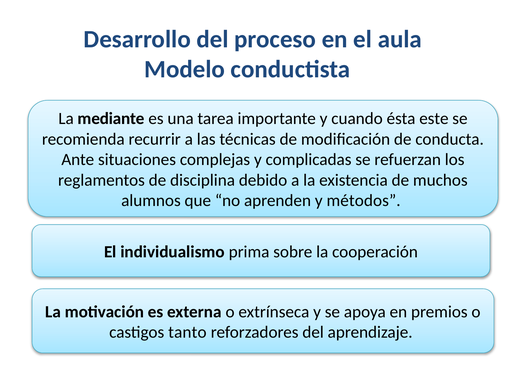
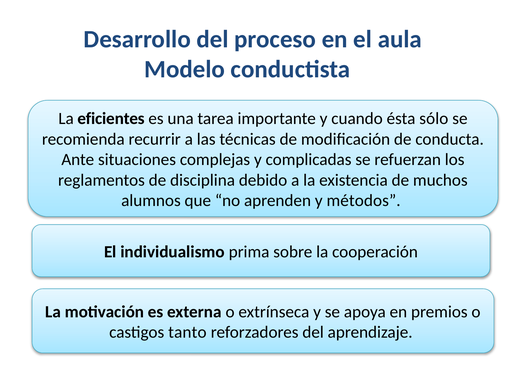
mediante: mediante -> eficientes
este: este -> sólo
